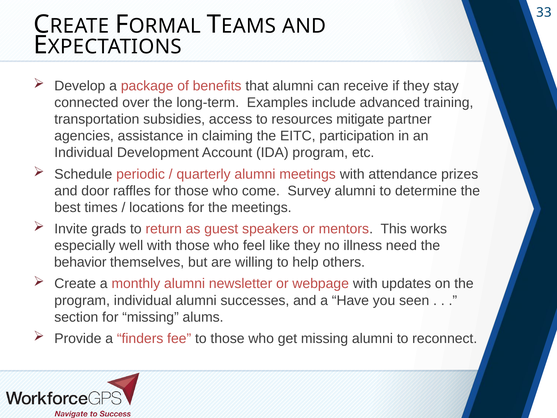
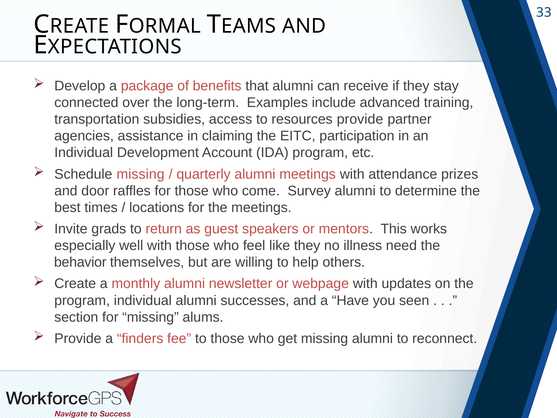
resources mitigate: mitigate -> provide
Schedule periodic: periodic -> missing
